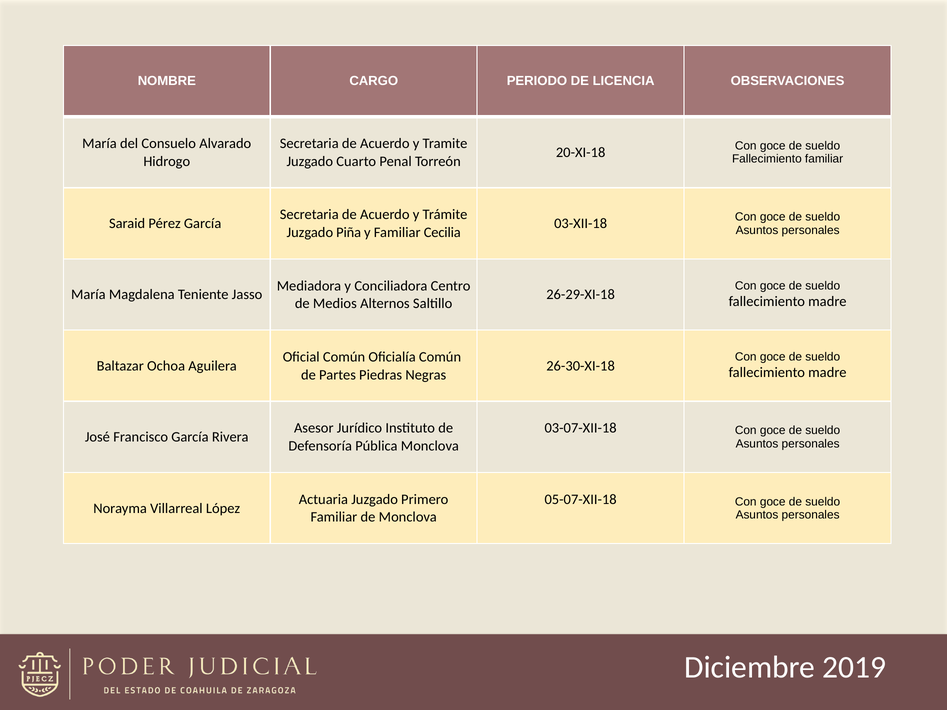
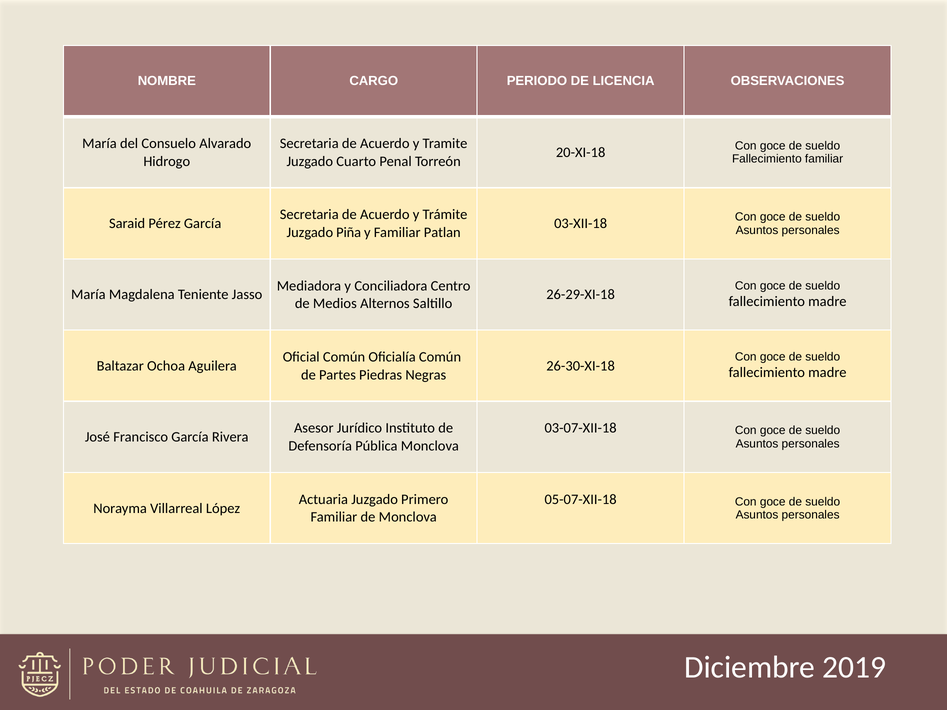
Cecilia: Cecilia -> Patlan
